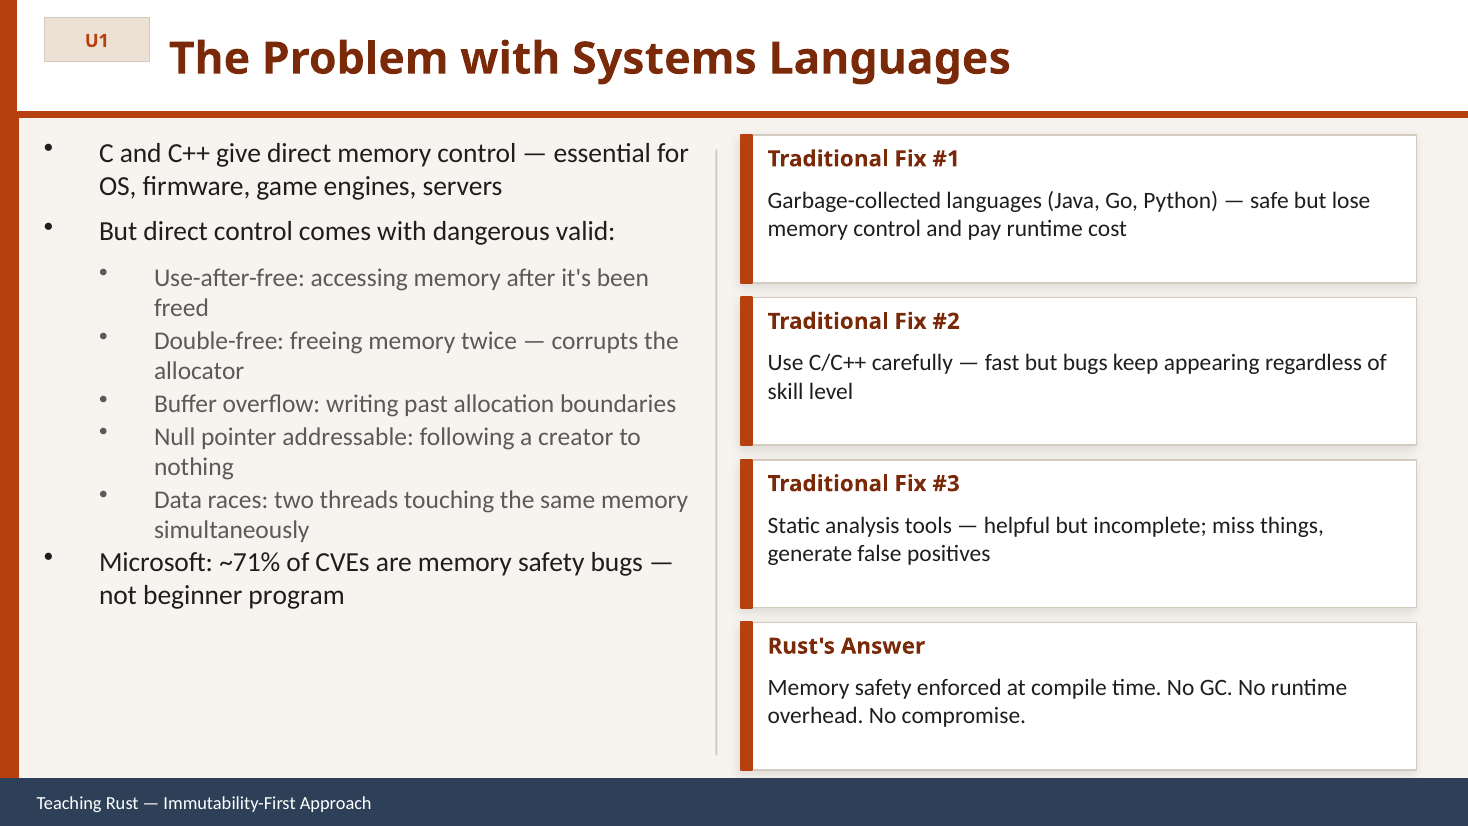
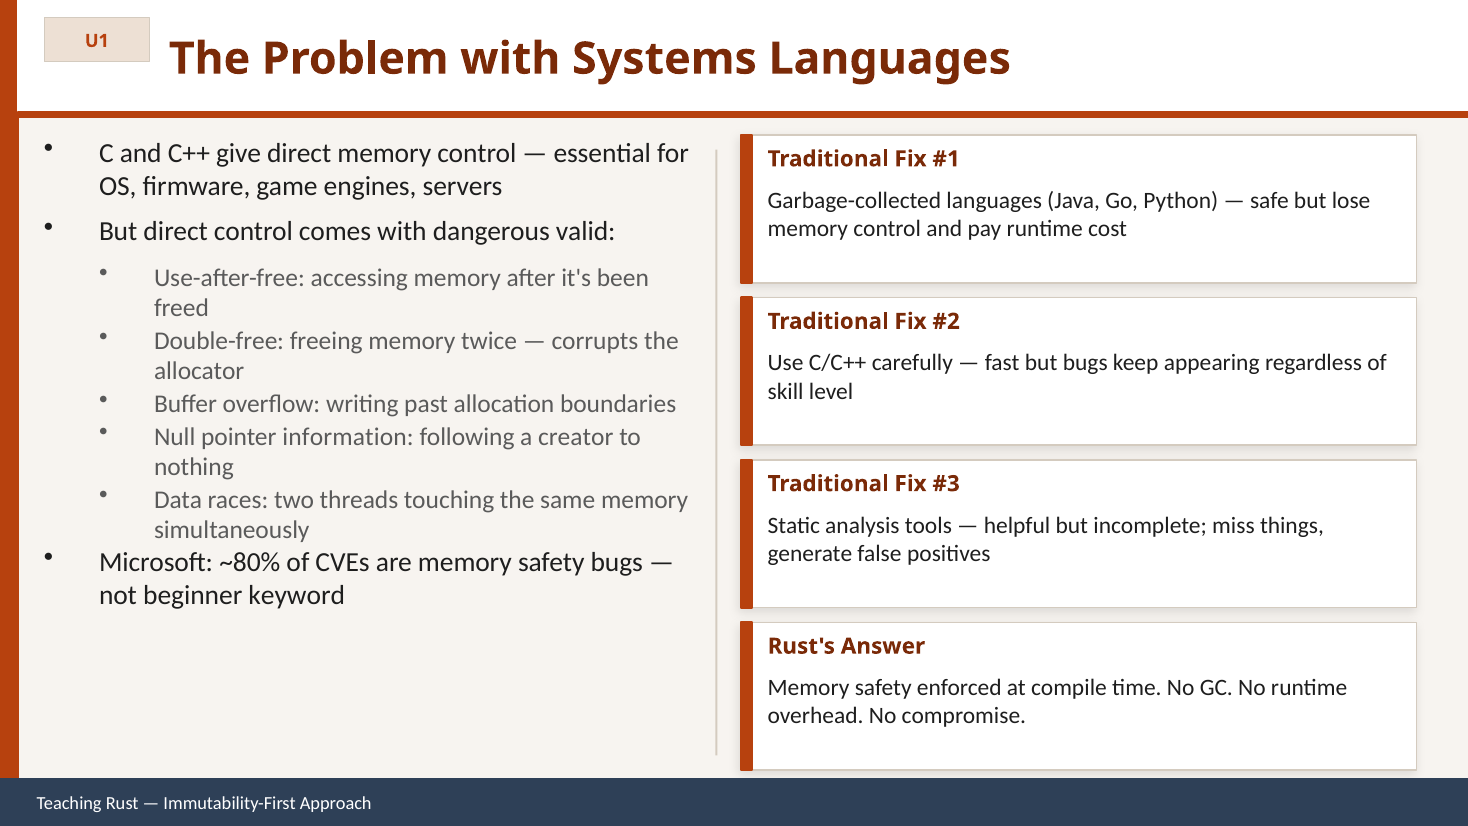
addressable: addressable -> information
~71%: ~71% -> ~80%
program: program -> keyword
